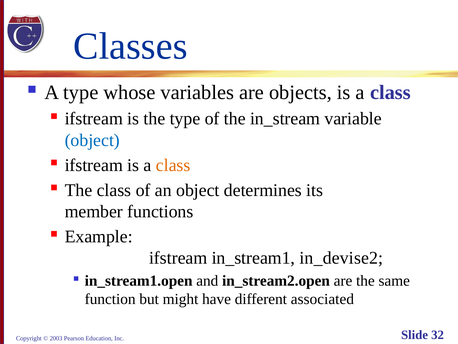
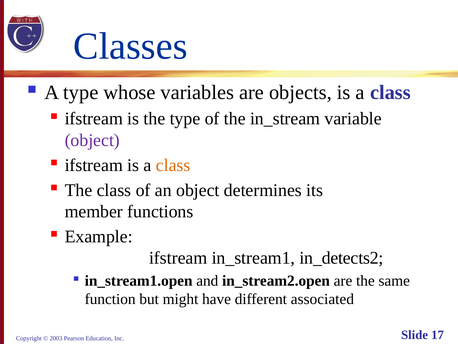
object at (92, 140) colour: blue -> purple
in_devise2: in_devise2 -> in_detects2
32: 32 -> 17
